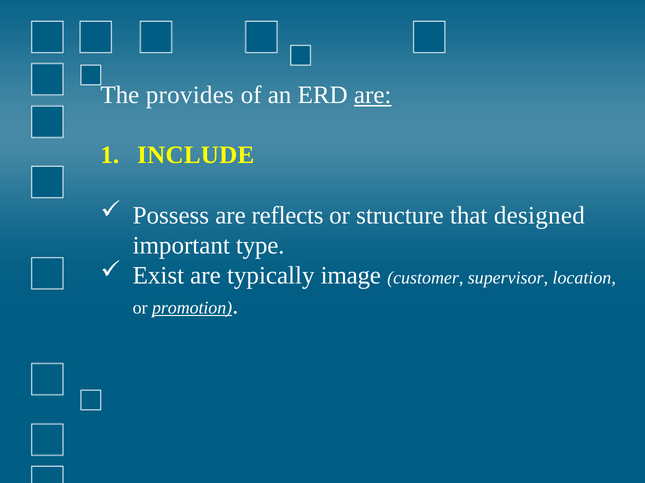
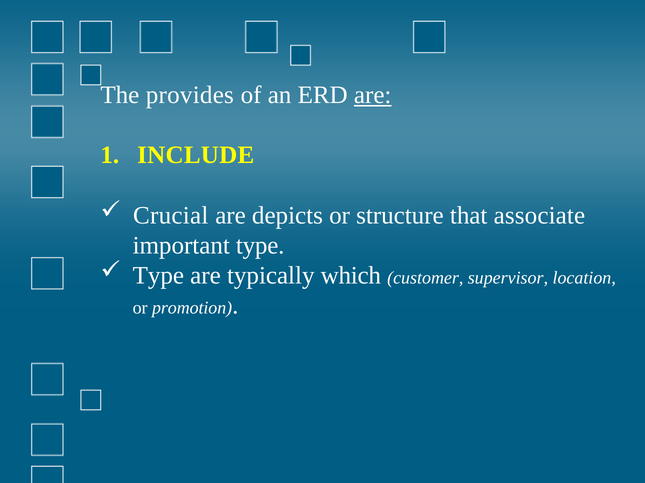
Possess: Possess -> Crucial
reflects: reflects -> depicts
designed: designed -> associate
Exist at (158, 276): Exist -> Type
image: image -> which
promotion underline: present -> none
